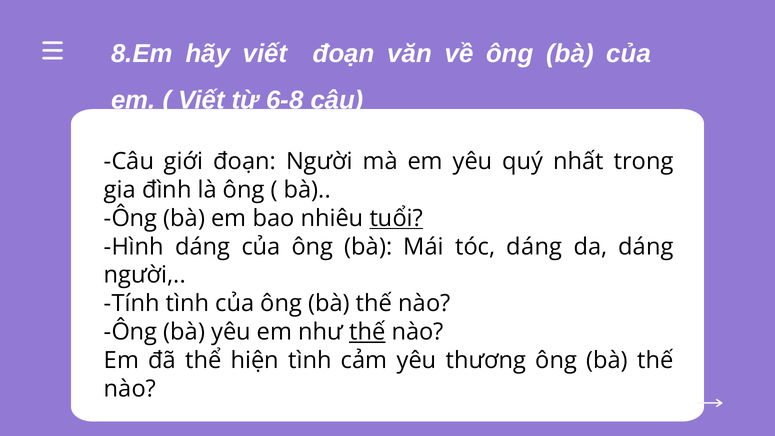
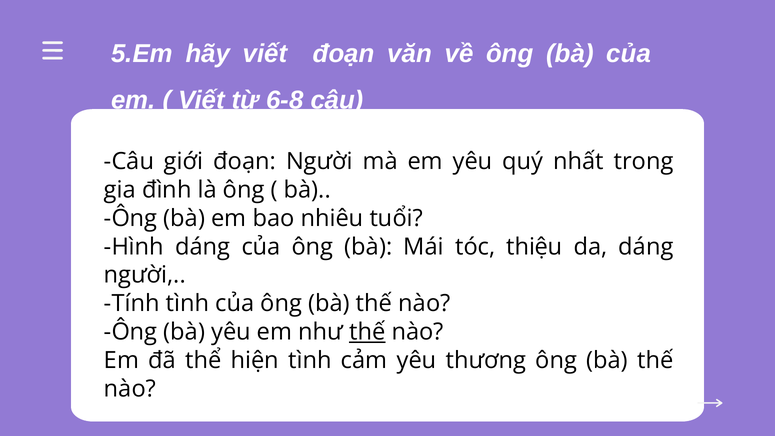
8.Em: 8.Em -> 5.Em
tuổi underline: present -> none
tóc dáng: dáng -> thiệu
